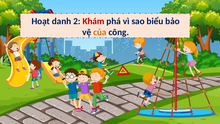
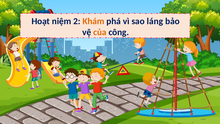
danh: danh -> niệm
Khám colour: red -> orange
biểu: biểu -> láng
